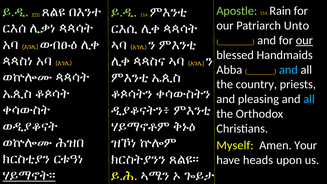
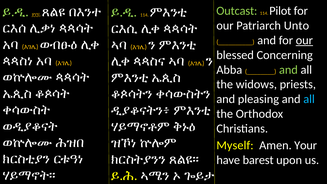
Apostle: Apostle -> Outcast
Rain: Rain -> Pilot
Handmaids: Handmaids -> Concerning
and at (288, 70) colour: light blue -> light green
country: country -> widows
heads: heads -> barest
ሃይማኖት። underline: present -> none
